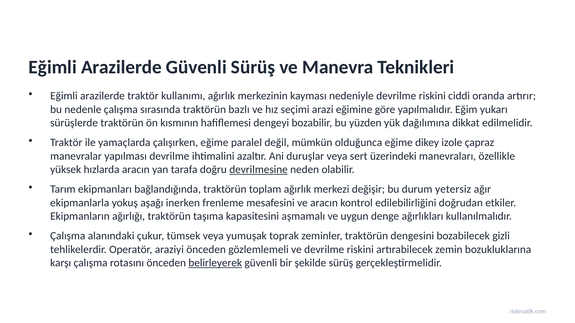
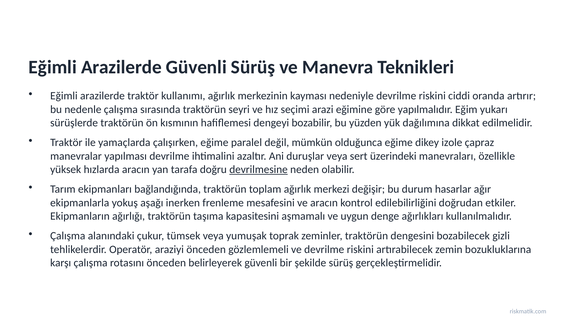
bazlı: bazlı -> seyri
yetersiz: yetersiz -> hasarlar
belirleyerek underline: present -> none
